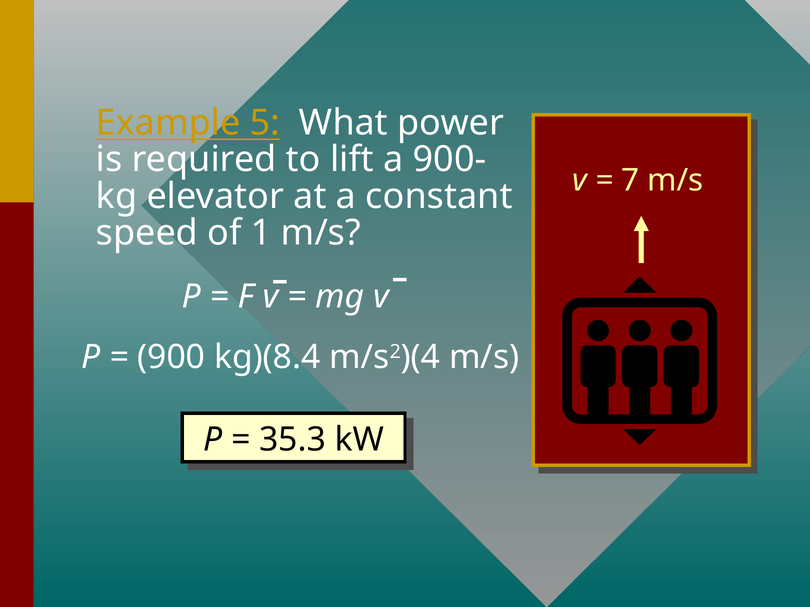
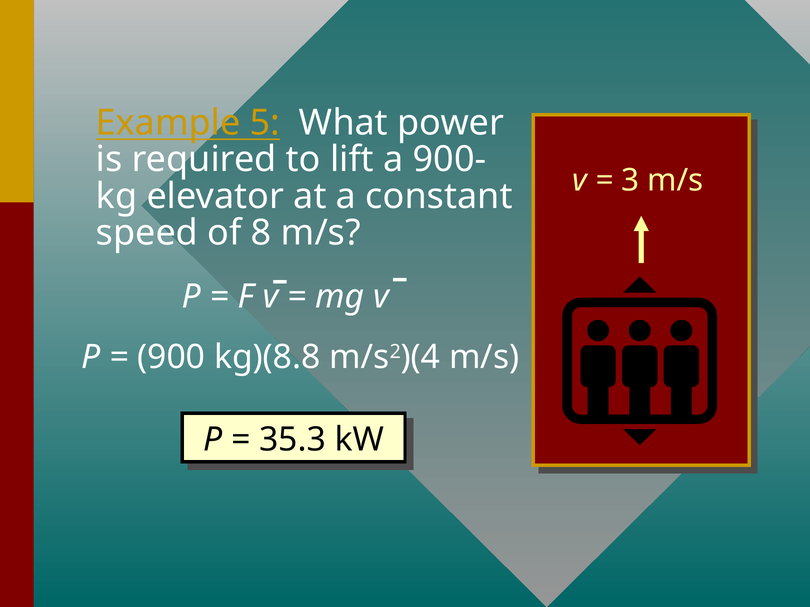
7: 7 -> 3
1: 1 -> 8
kg)(8.4: kg)(8.4 -> kg)(8.8
